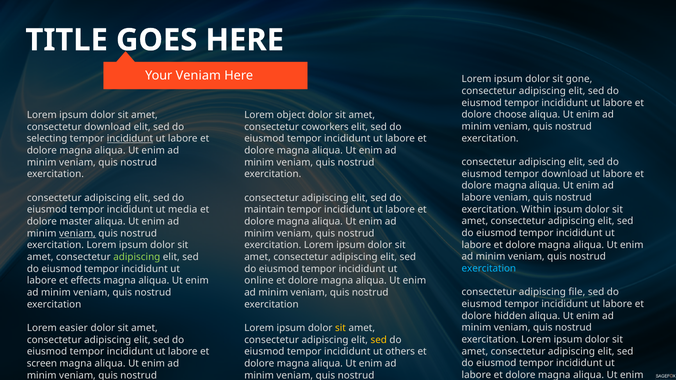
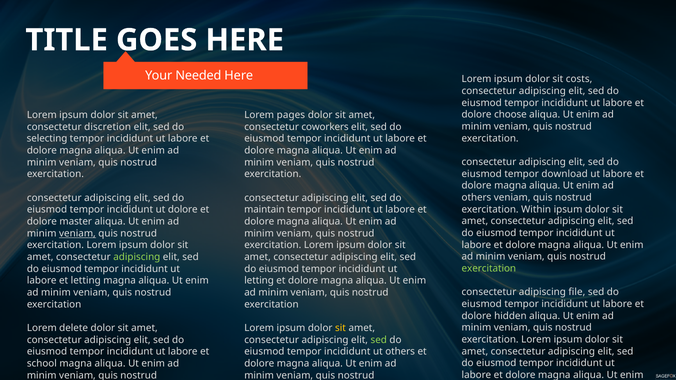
Your Veniam: Veniam -> Needed
gone: gone -> costs
object: object -> pages
consectetur download: download -> discretion
incididunt at (130, 139) underline: present -> none
labore at (476, 198): labore -> others
ut media: media -> dolore
exercitation at (489, 269) colour: light blue -> light green
et effects: effects -> letting
online at (259, 281): online -> letting
easier: easier -> delete
sed at (379, 340) colour: yellow -> light green
screen: screen -> school
